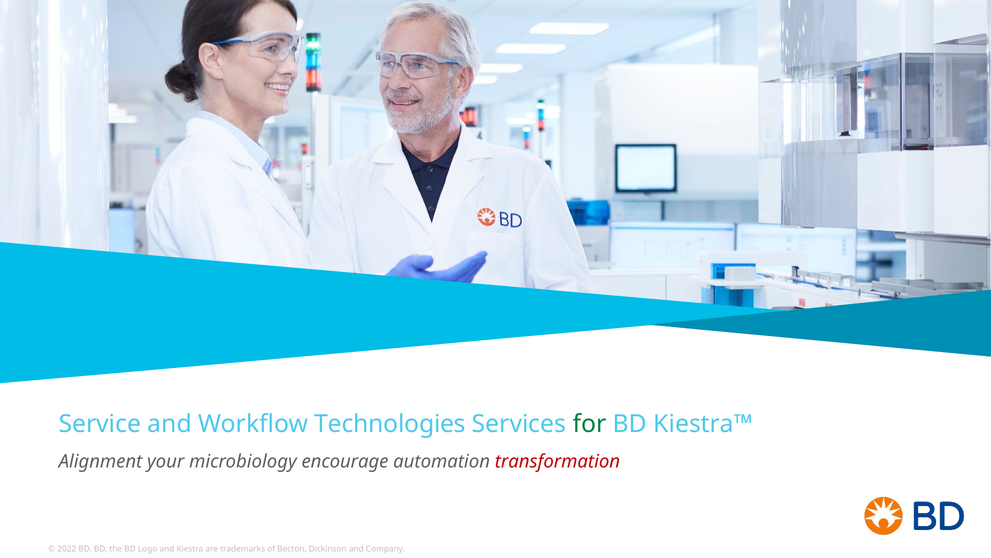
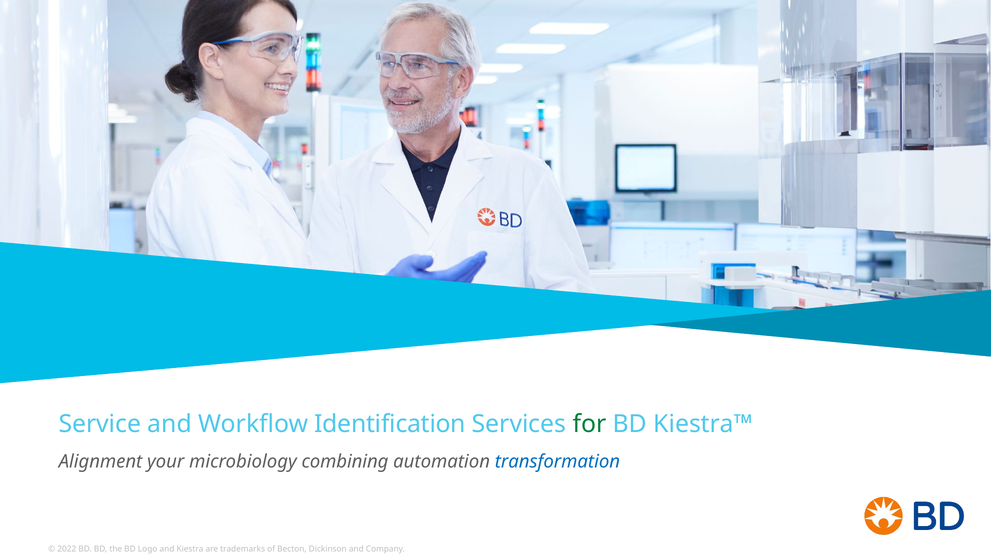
Technologies: Technologies -> Identification
encourage: encourage -> combining
transformation colour: red -> blue
